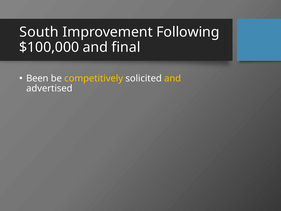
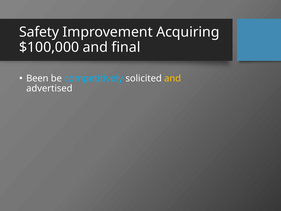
South: South -> Safety
Following: Following -> Acquiring
competitively colour: yellow -> light blue
